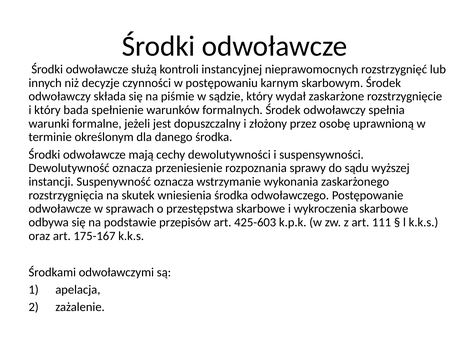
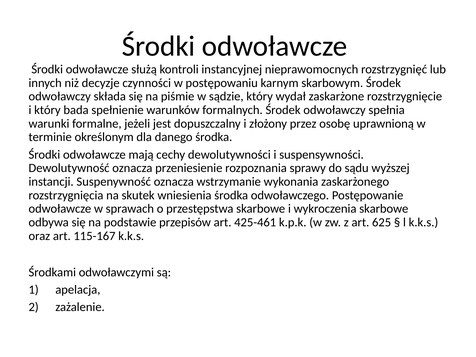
425-603: 425-603 -> 425-461
111: 111 -> 625
175-167: 175-167 -> 115-167
